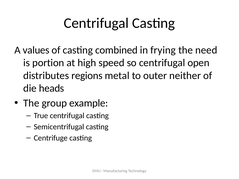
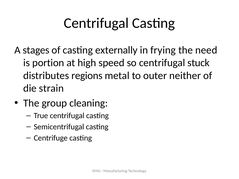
values: values -> stages
combined: combined -> externally
open: open -> stuck
heads: heads -> strain
example: example -> cleaning
